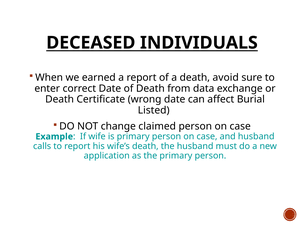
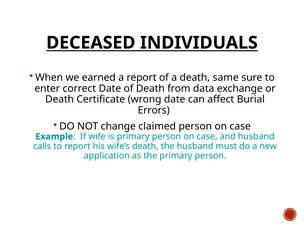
avoid: avoid -> same
Listed: Listed -> Errors
